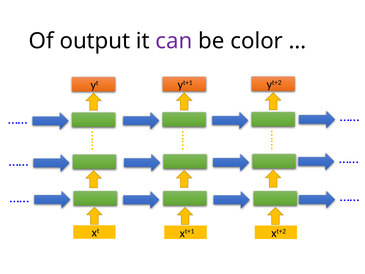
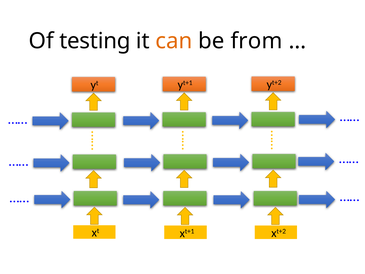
output: output -> testing
can colour: purple -> orange
color: color -> from
